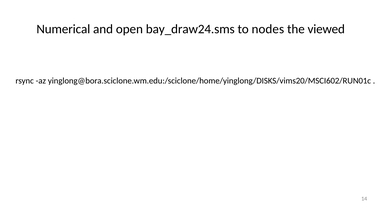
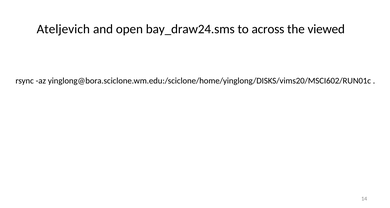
Numerical: Numerical -> Ateljevich
nodes: nodes -> across
